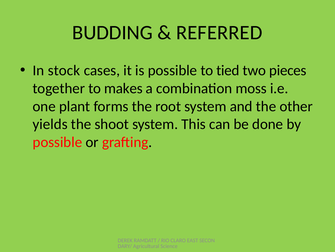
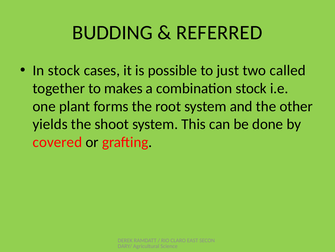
tied: tied -> just
pieces: pieces -> called
combination moss: moss -> stock
possible at (57, 142): possible -> covered
